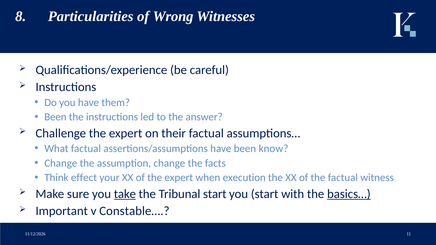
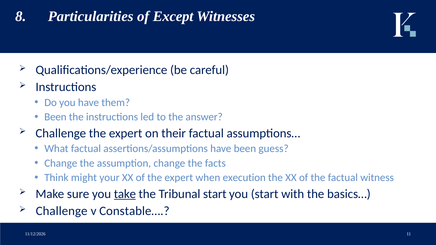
Wrong: Wrong -> Except
know: know -> guess
effect: effect -> might
basics… underline: present -> none
Important at (62, 211): Important -> Challenge
